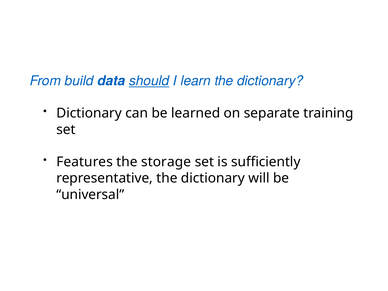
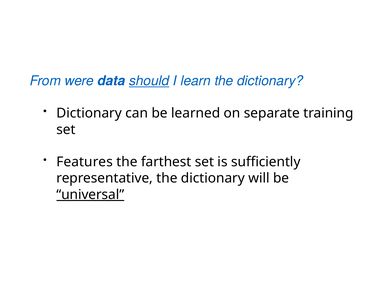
build: build -> were
storage: storage -> farthest
universal underline: none -> present
